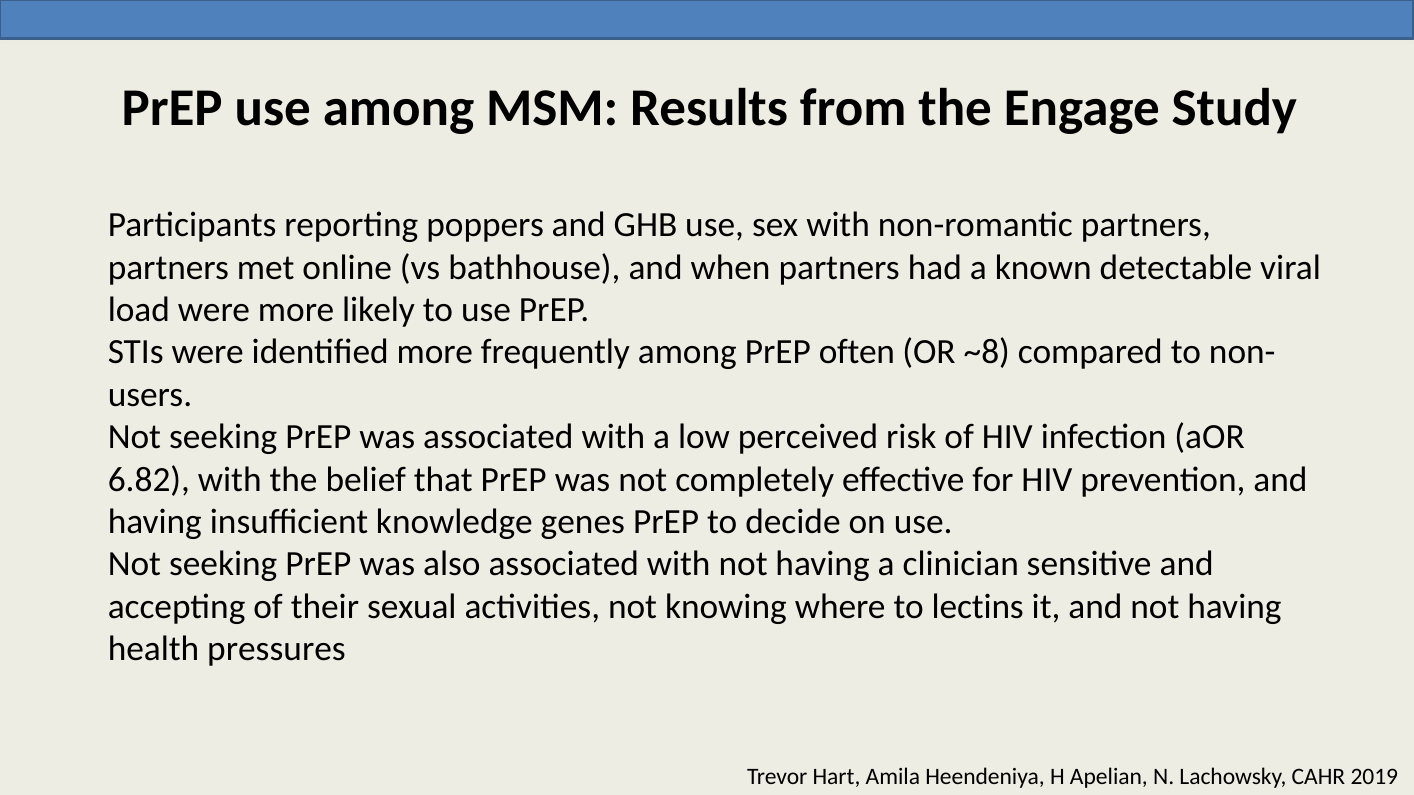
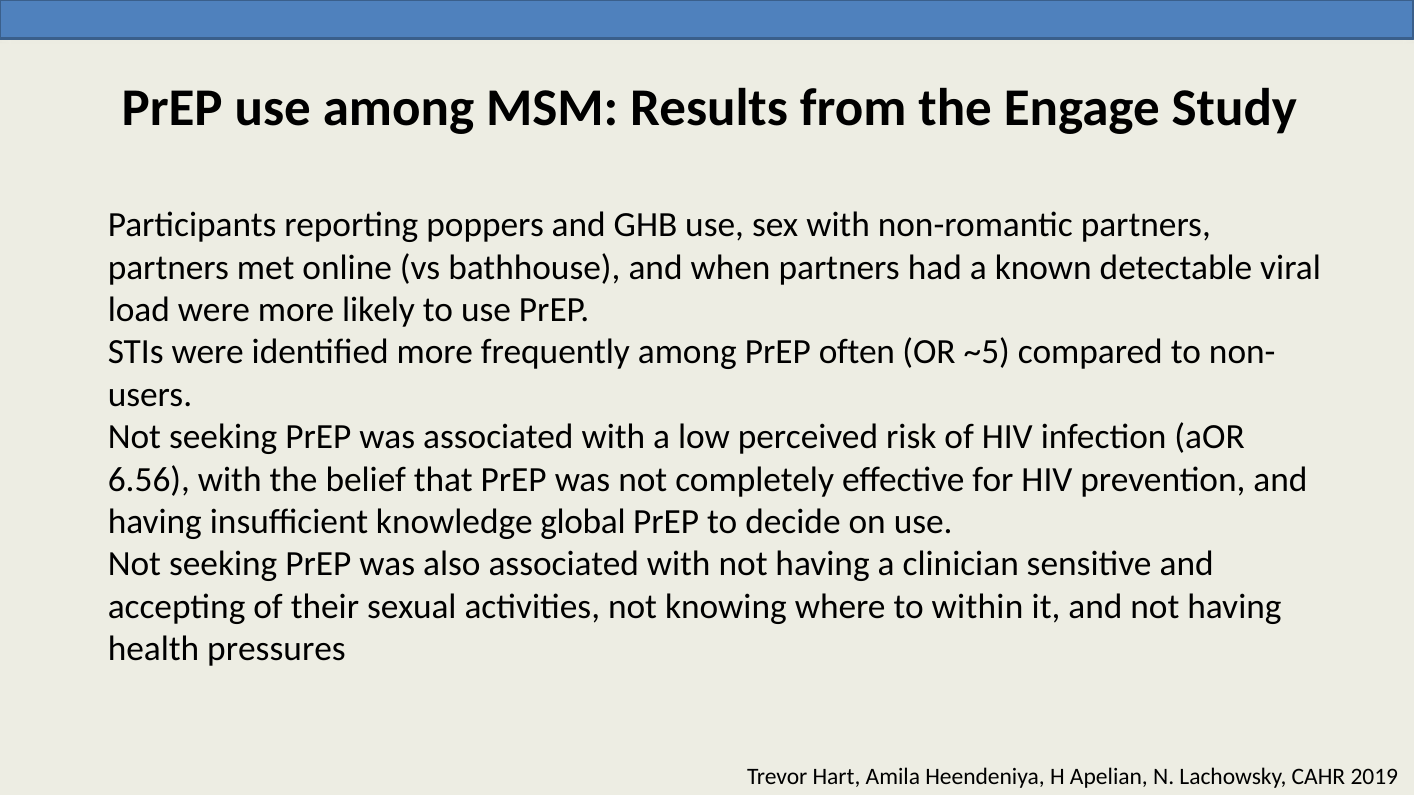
~8: ~8 -> ~5
6.82: 6.82 -> 6.56
genes: genes -> global
lectins: lectins -> within
